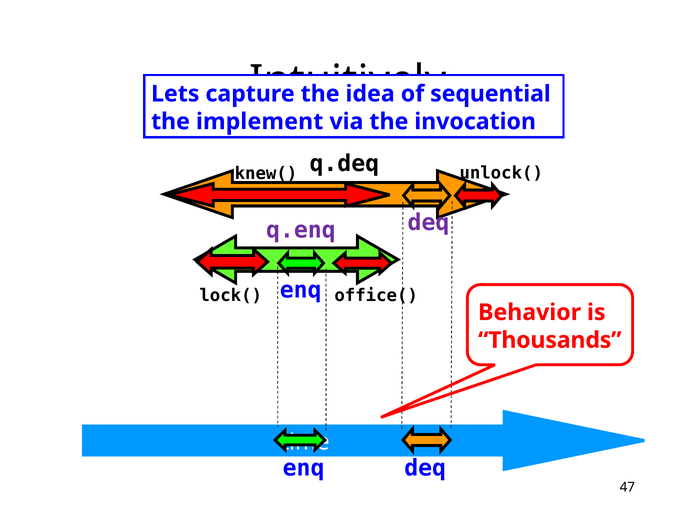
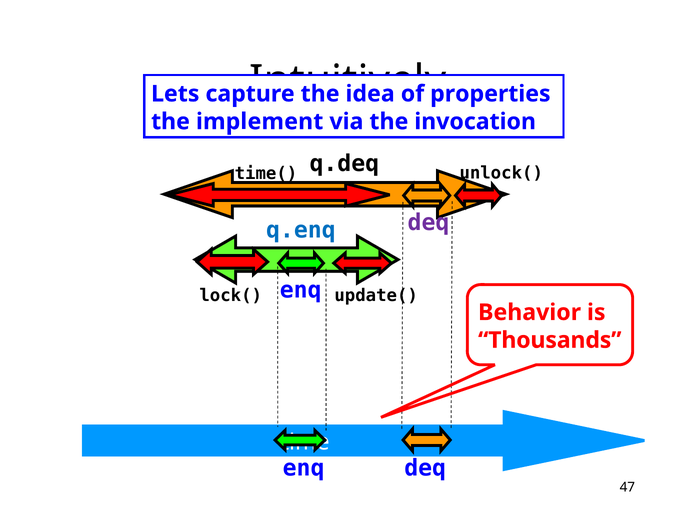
sequential: sequential -> properties
knew(: knew( -> time(
q.enq colour: purple -> blue
office(: office( -> update(
